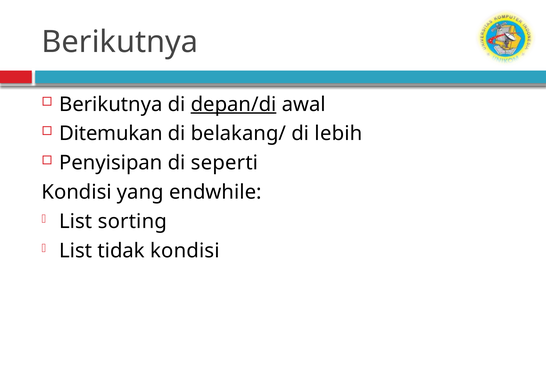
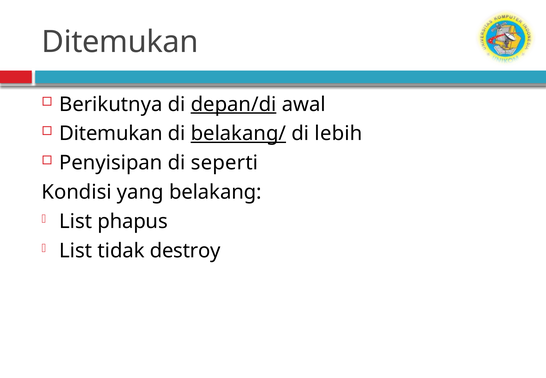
Berikutnya at (120, 42): Berikutnya -> Ditemukan
belakang/ underline: none -> present
endwhile: endwhile -> belakang
sorting: sorting -> phapus
tidak kondisi: kondisi -> destroy
